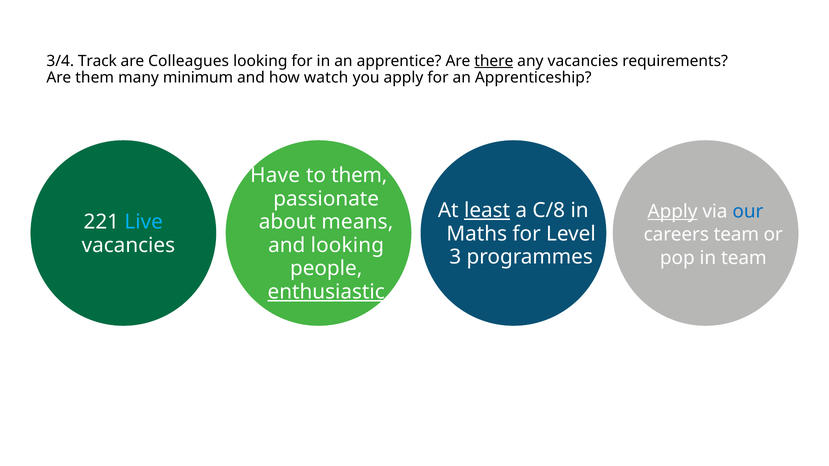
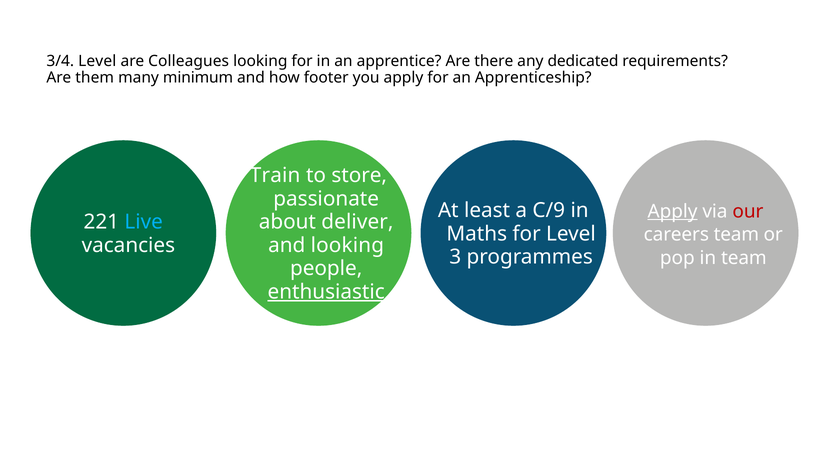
3/4 Track: Track -> Level
there underline: present -> none
any vacancies: vacancies -> dedicated
watch: watch -> footer
Have: Have -> Train
to them: them -> store
least underline: present -> none
C/8: C/8 -> C/9
our colour: blue -> red
means: means -> deliver
